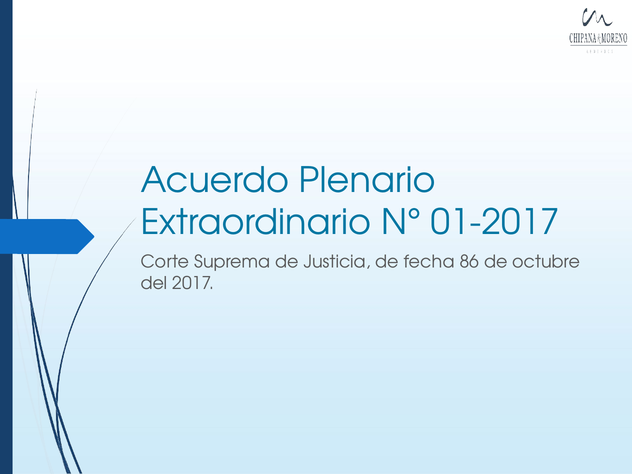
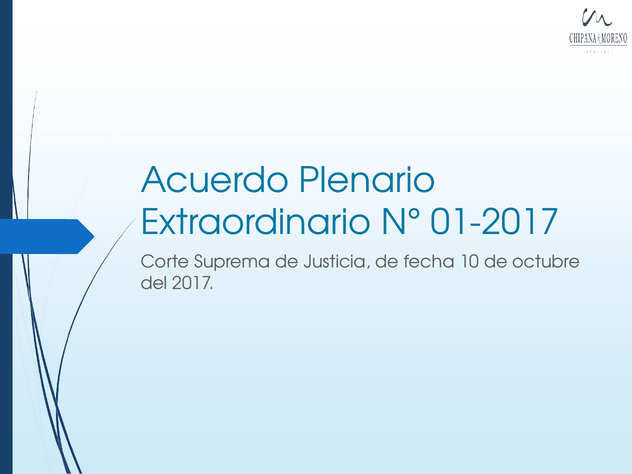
86: 86 -> 10
